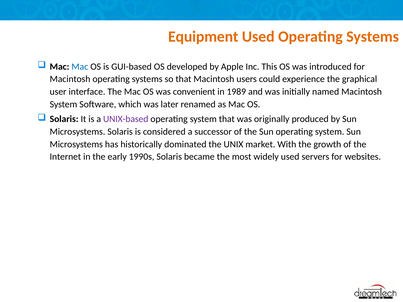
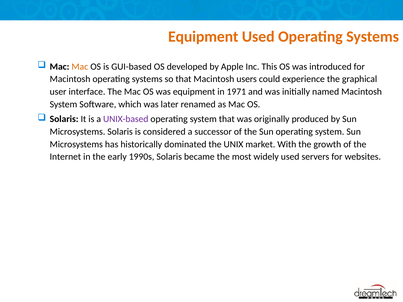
Mac at (80, 67) colour: blue -> orange
was convenient: convenient -> equipment
1989: 1989 -> 1971
